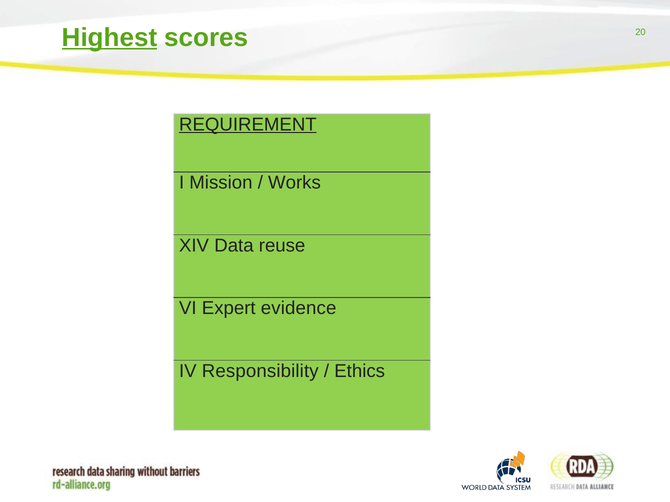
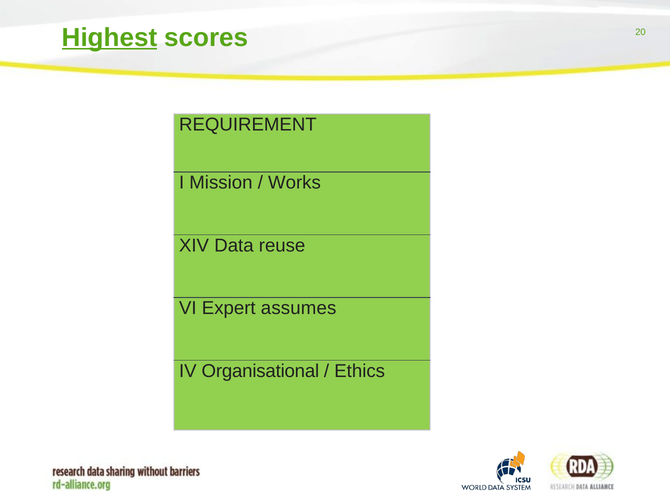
REQUIREMENT underline: present -> none
evidence: evidence -> assumes
Responsibility: Responsibility -> Organisational
